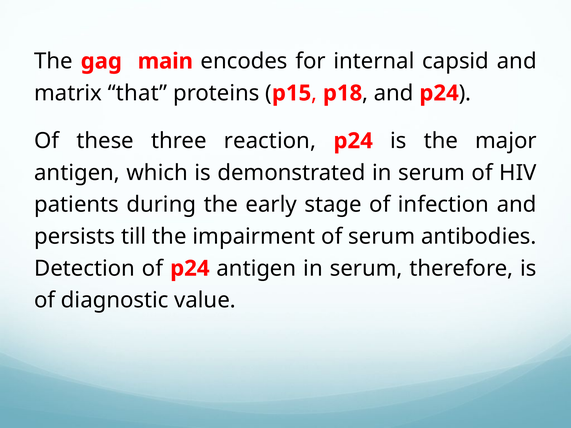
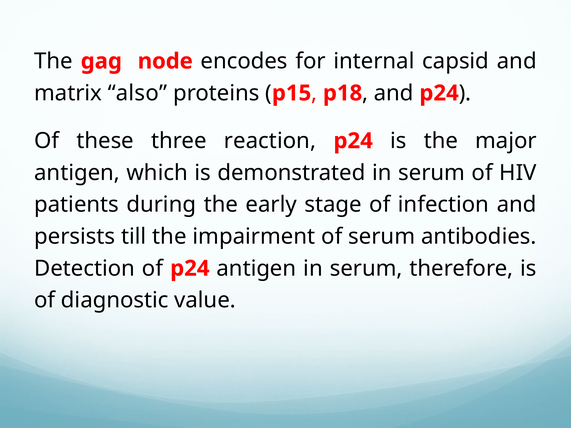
main: main -> node
that: that -> also
